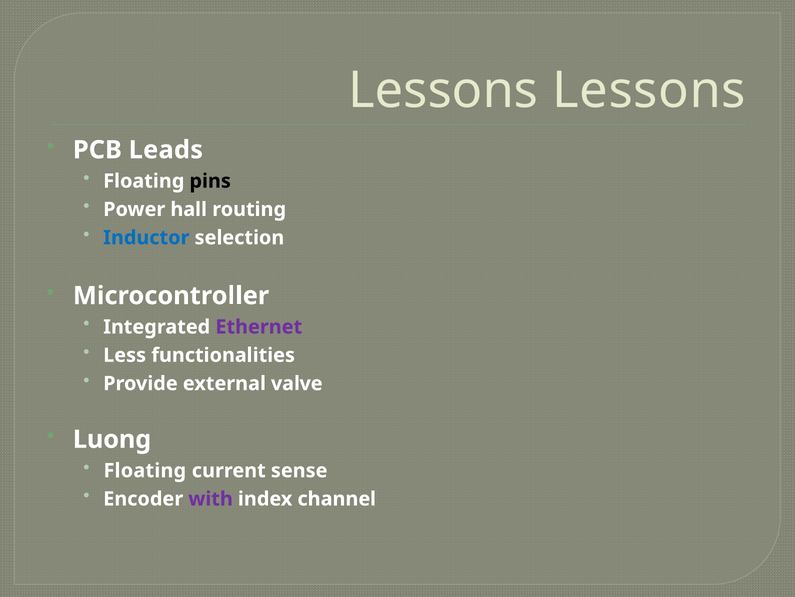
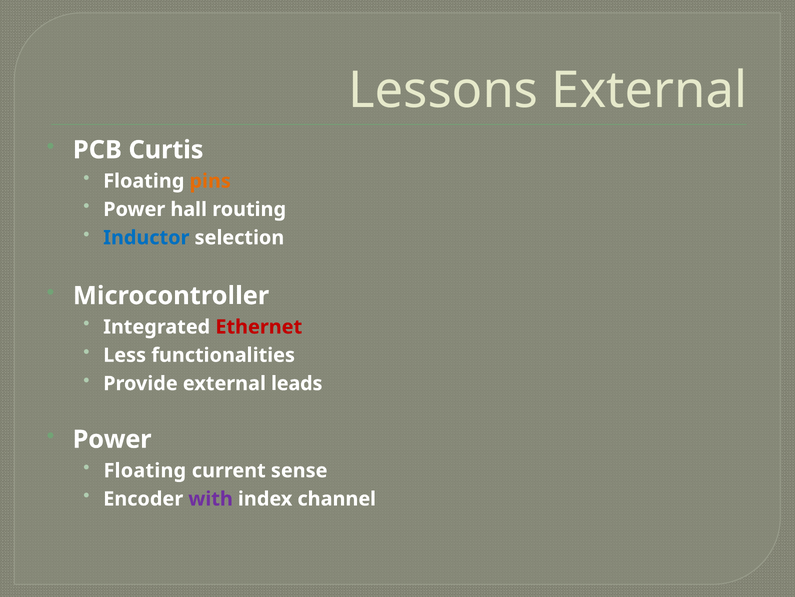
Lessons Lessons: Lessons -> External
Leads: Leads -> Curtis
pins colour: black -> orange
Ethernet colour: purple -> red
valve: valve -> leads
Luong at (112, 439): Luong -> Power
